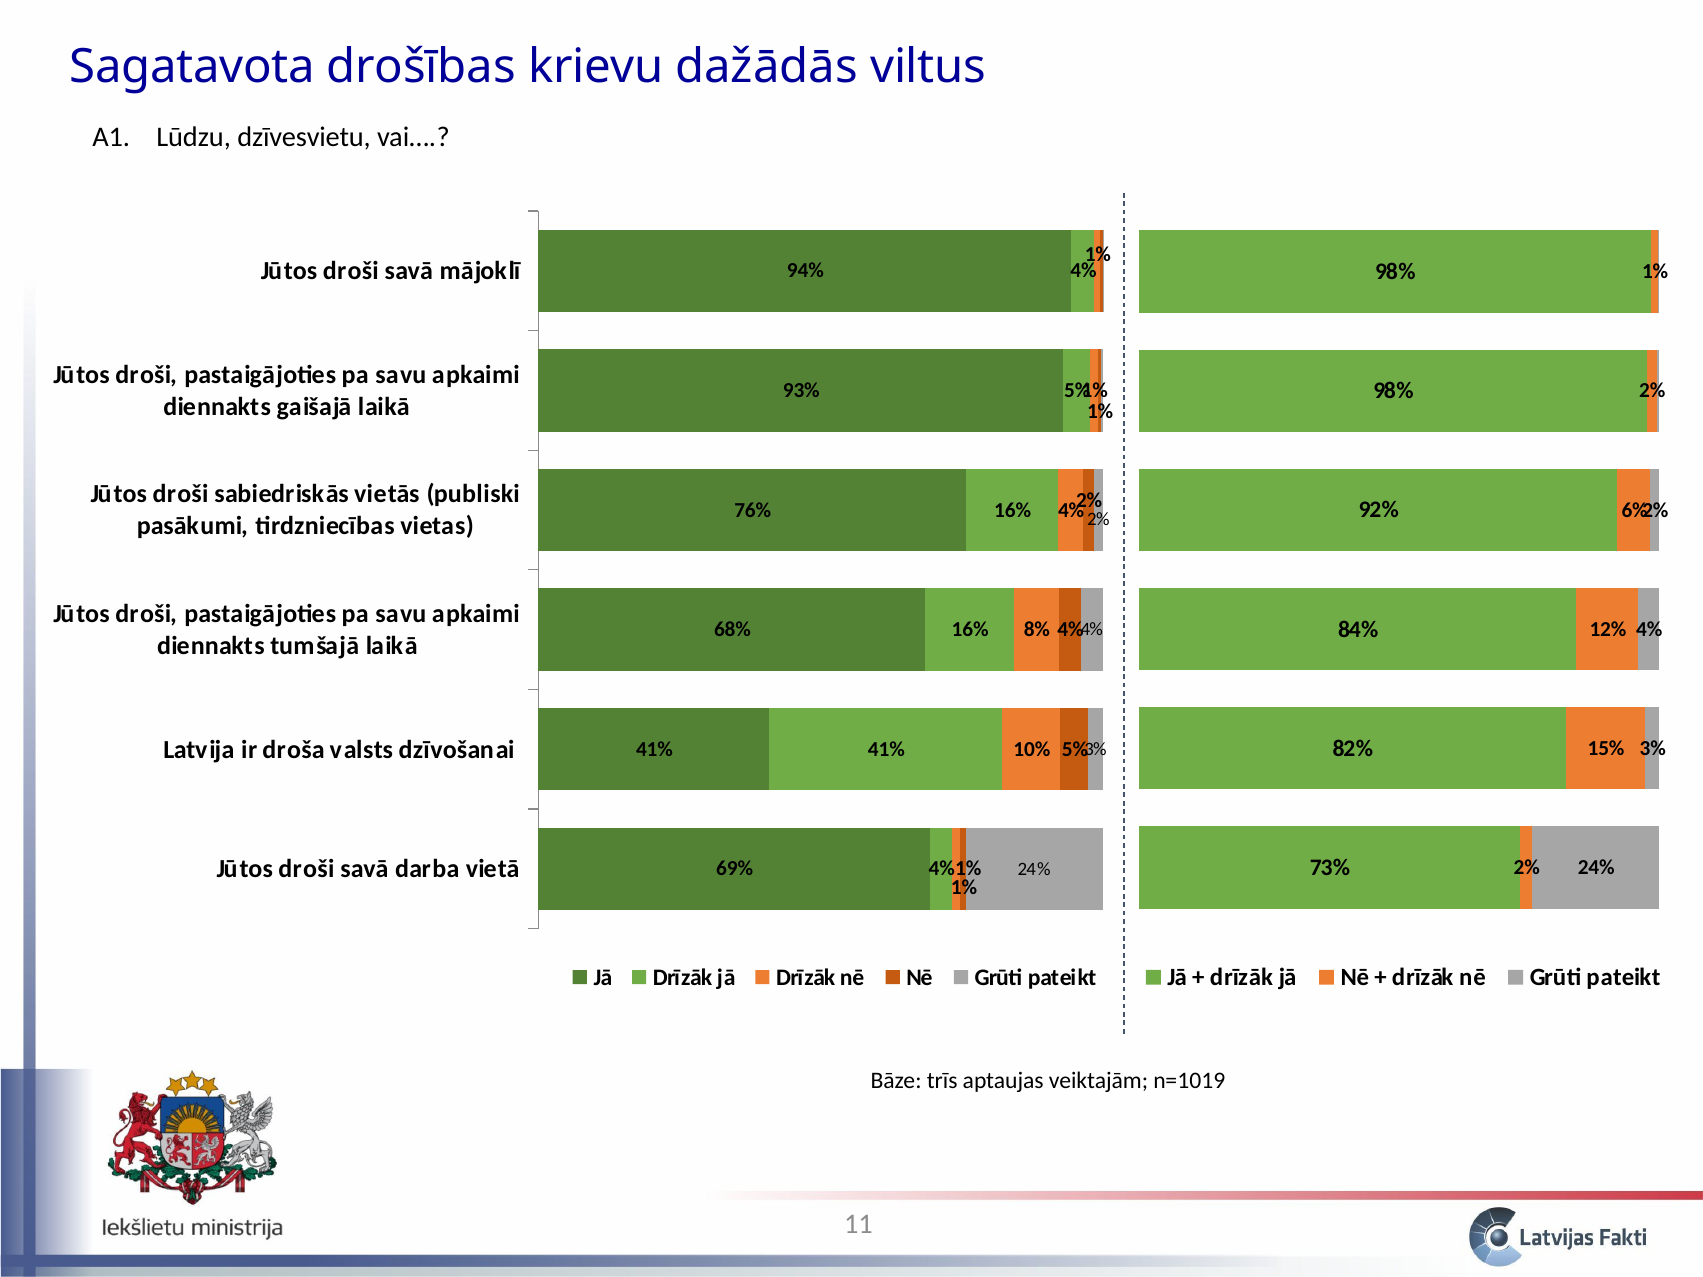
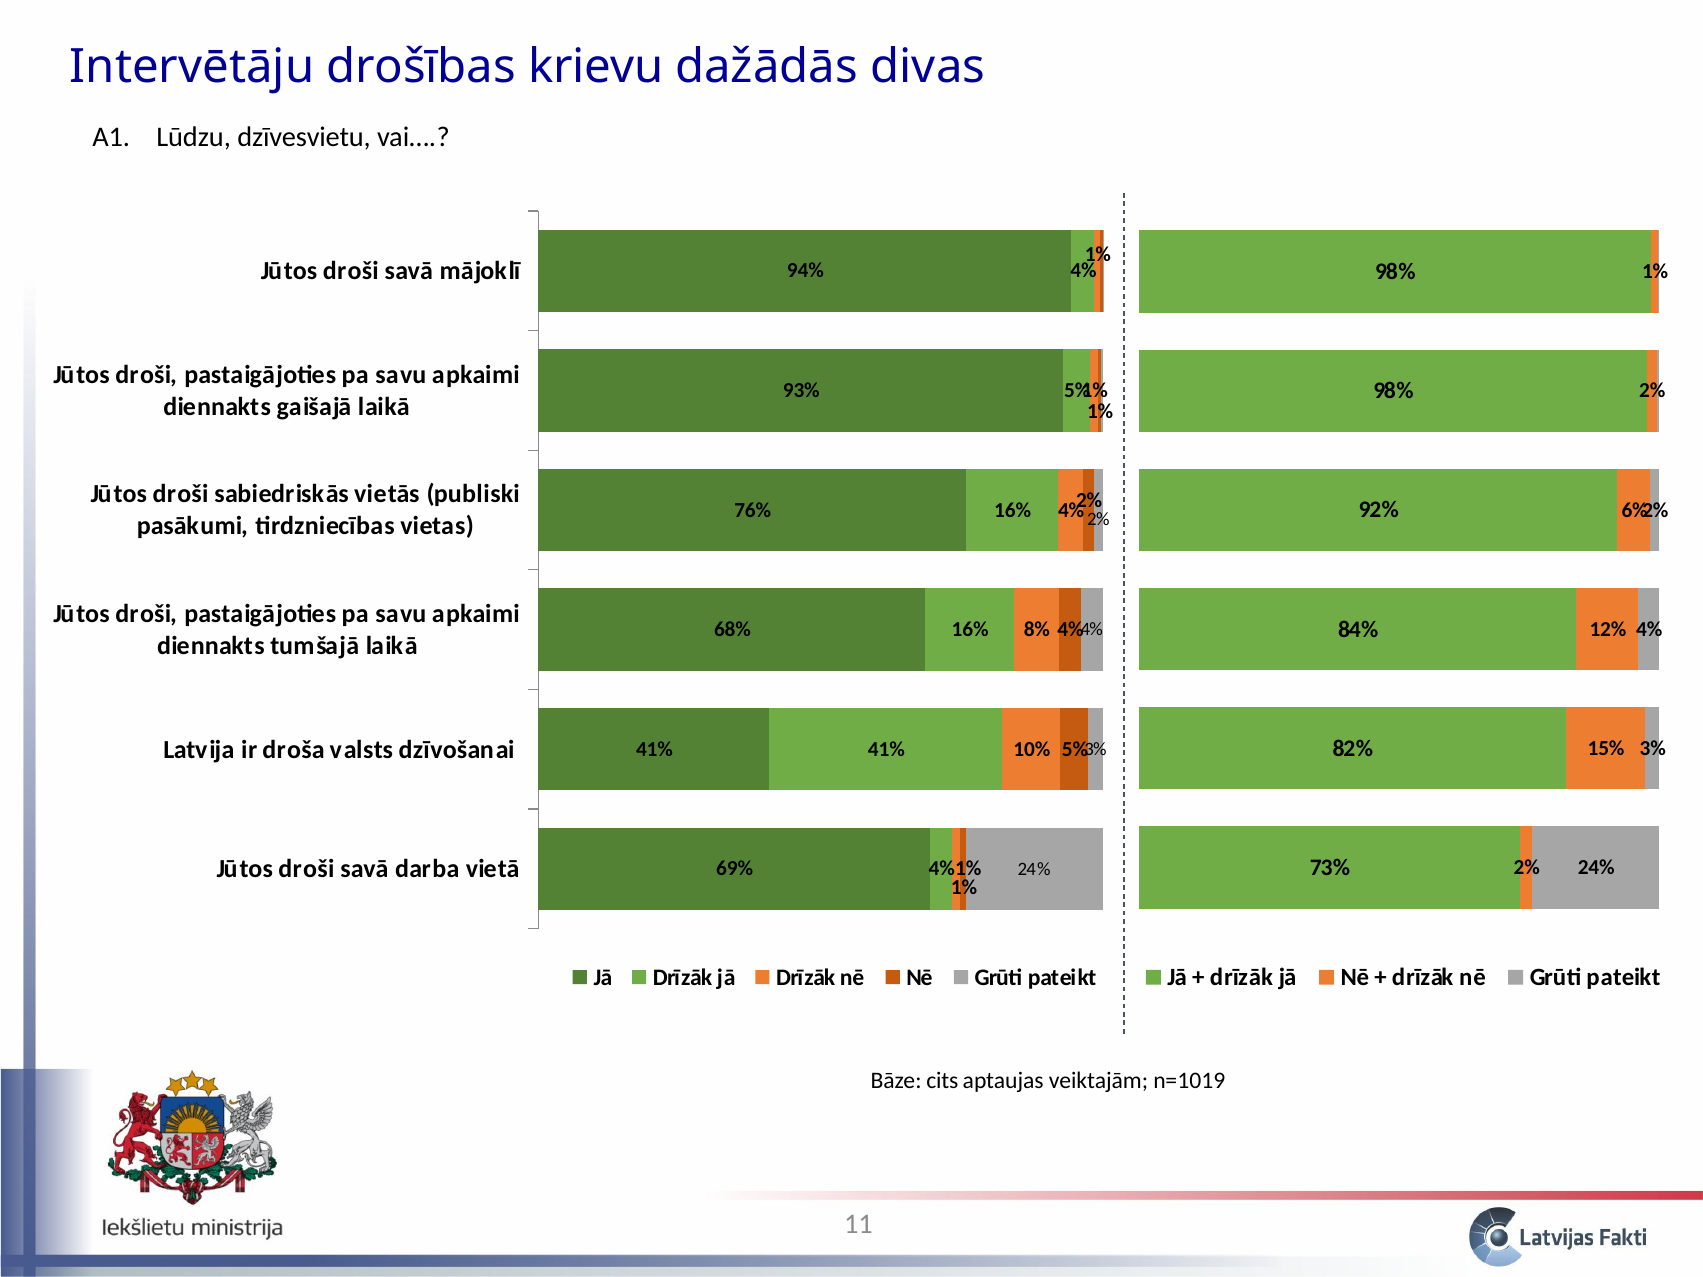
Sagatavota: Sagatavota -> Intervētāju
viltus: viltus -> divas
trīs: trīs -> cits
